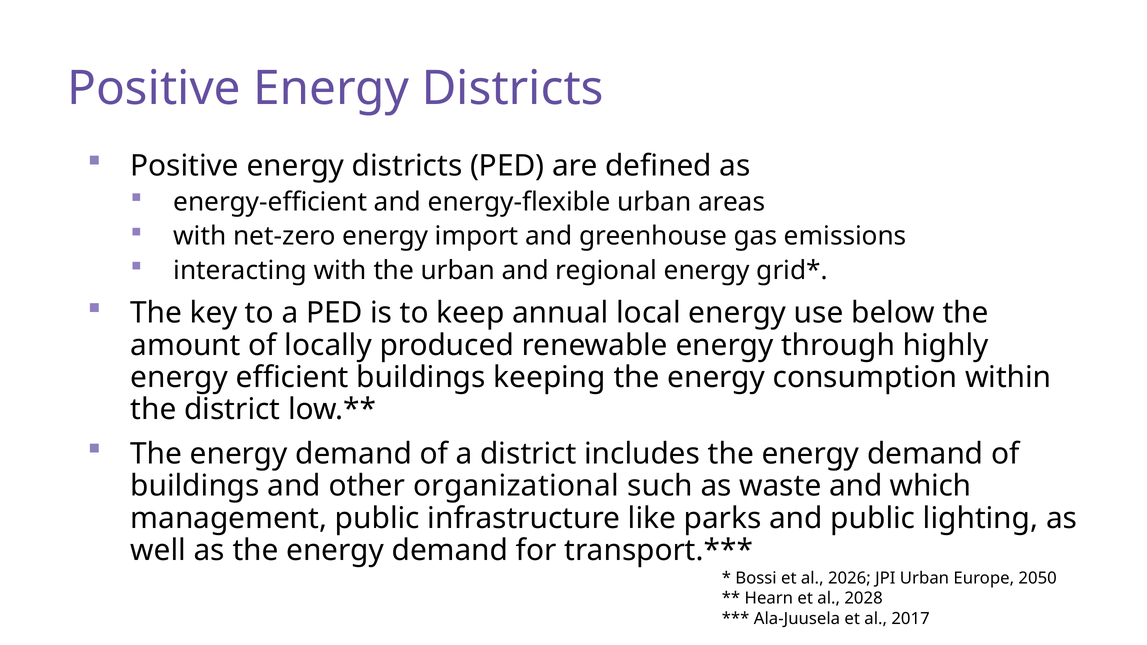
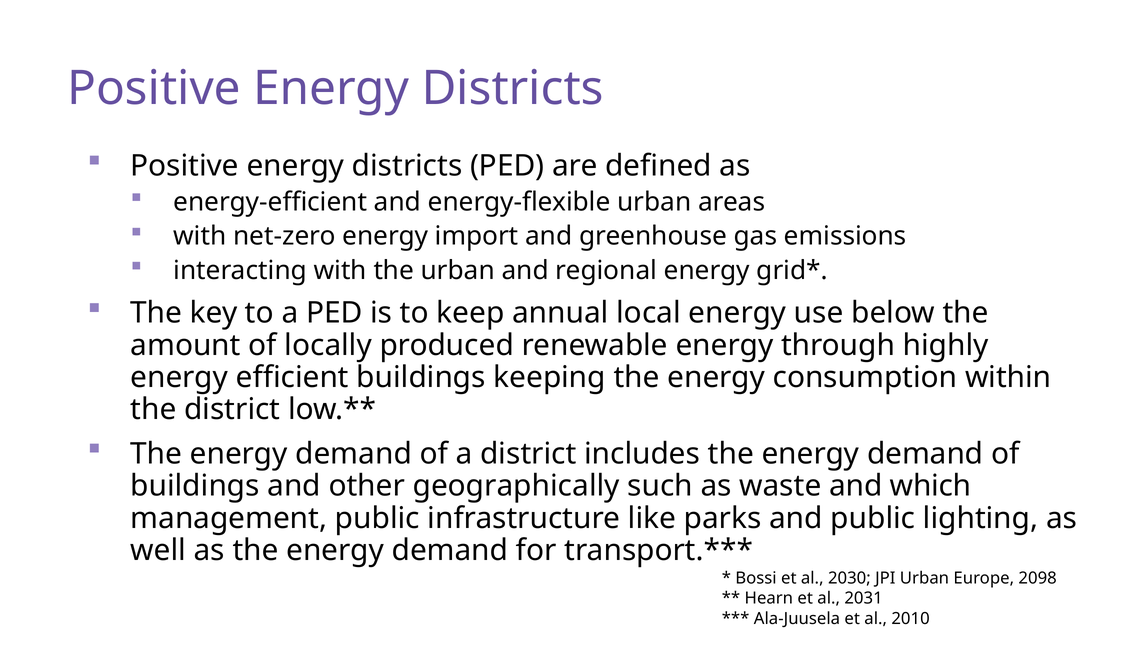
organizational: organizational -> geographically
2026: 2026 -> 2030
2050: 2050 -> 2098
2028: 2028 -> 2031
2017: 2017 -> 2010
